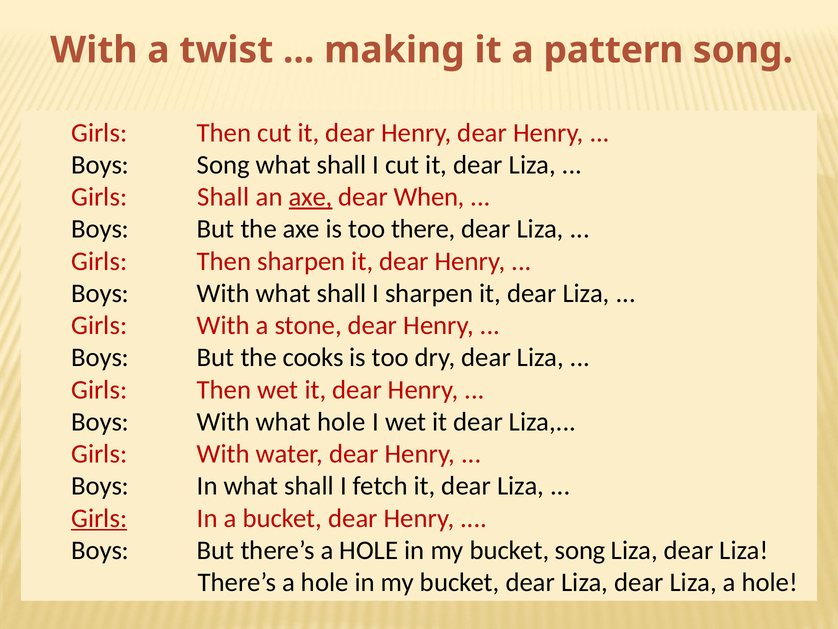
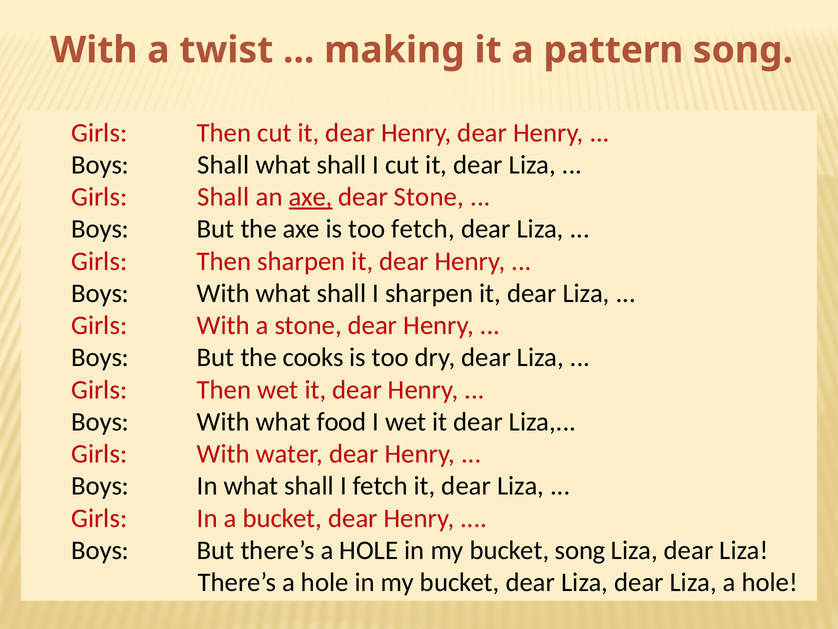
Boys Song: Song -> Shall
dear When: When -> Stone
too there: there -> fetch
what hole: hole -> food
Girls at (99, 518) underline: present -> none
